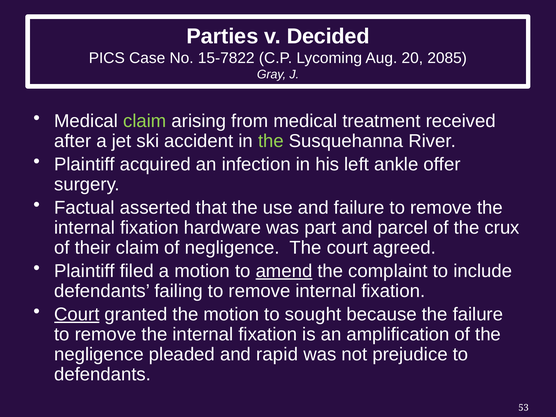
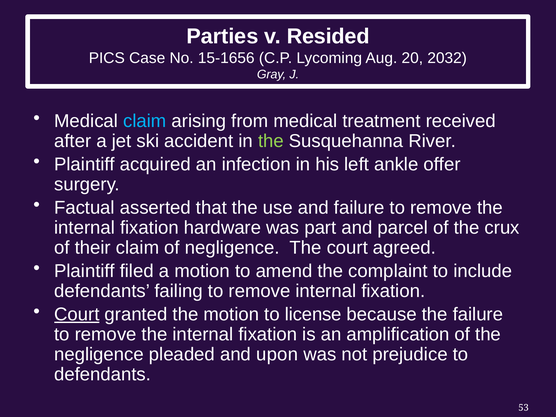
Decided: Decided -> Resided
15-7822: 15-7822 -> 15-1656
2085: 2085 -> 2032
claim at (145, 121) colour: light green -> light blue
amend underline: present -> none
sought: sought -> license
rapid: rapid -> upon
